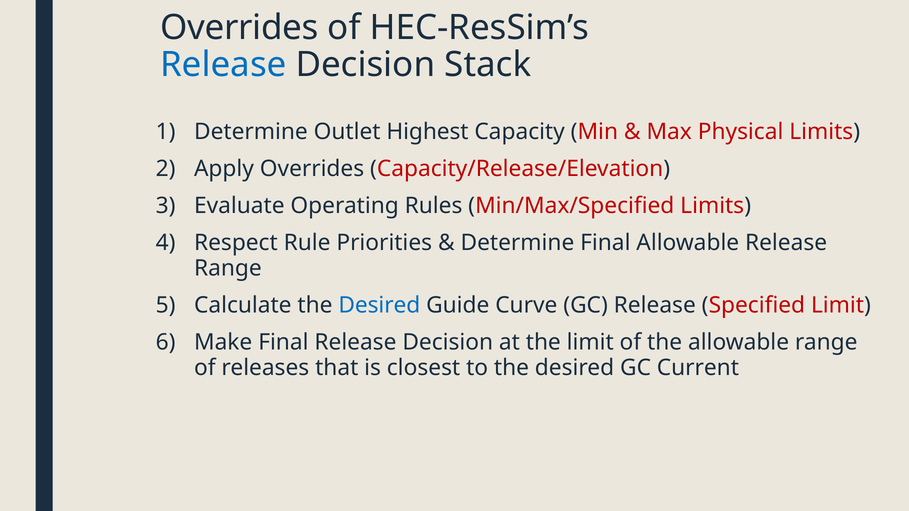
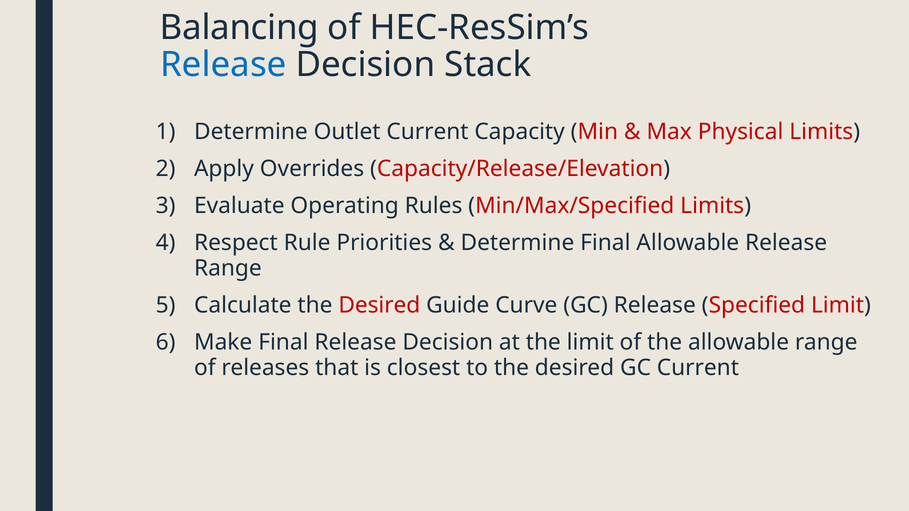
Overrides at (239, 27): Overrides -> Balancing
Outlet Highest: Highest -> Current
Desired at (379, 305) colour: blue -> red
